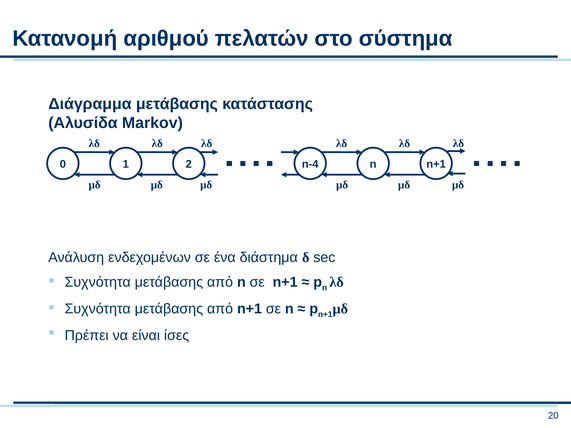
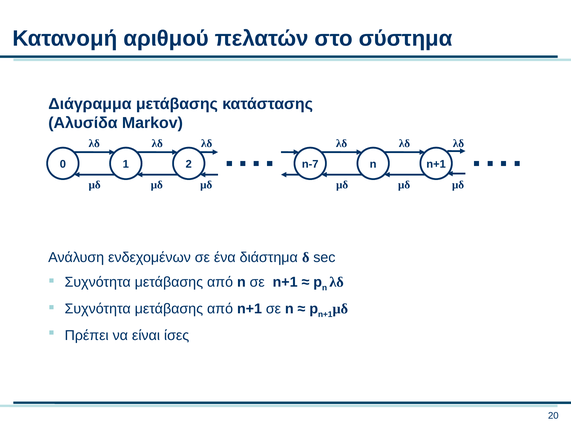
n-4: n-4 -> n-7
